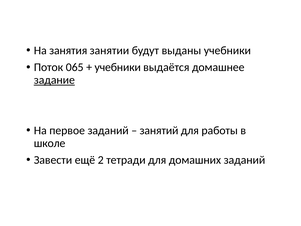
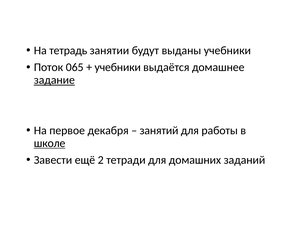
занятия: занятия -> тетрадь
первое заданий: заданий -> декабря
школе underline: none -> present
